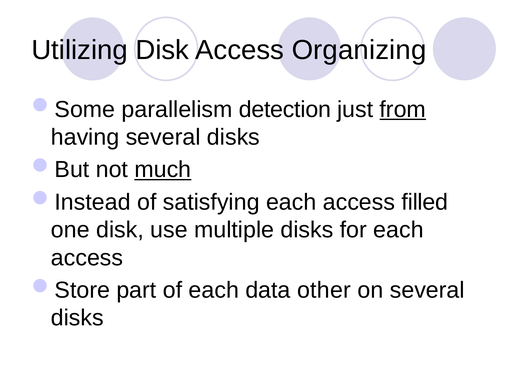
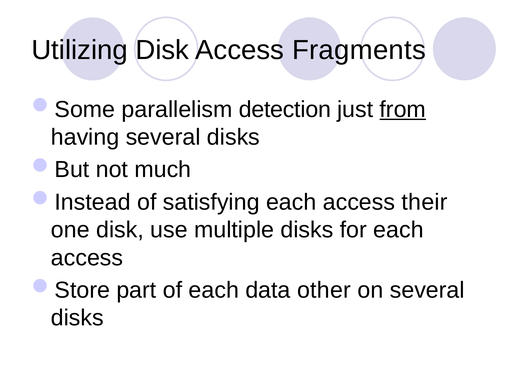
Organizing: Organizing -> Fragments
much underline: present -> none
filled: filled -> their
